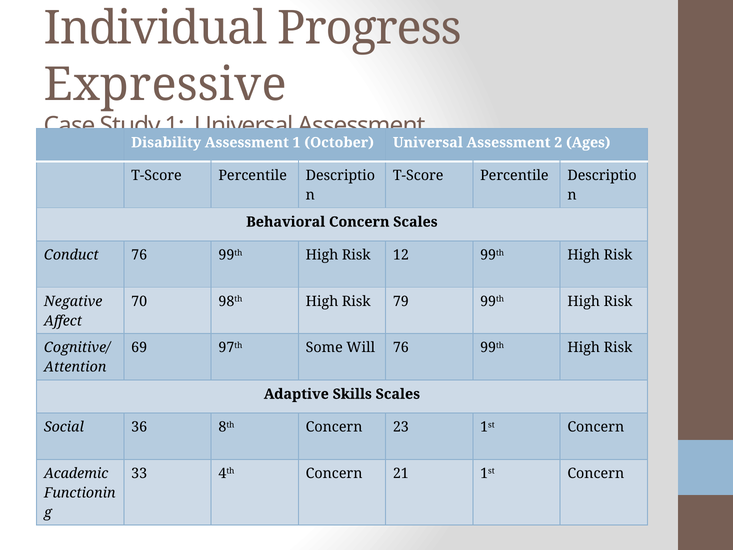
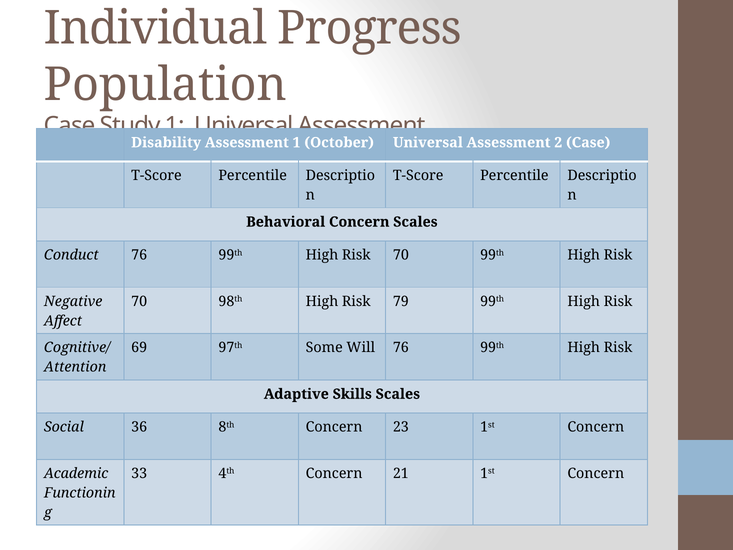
Expressive: Expressive -> Population
2 Ages: Ages -> Case
Risk 12: 12 -> 70
